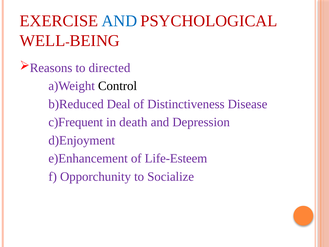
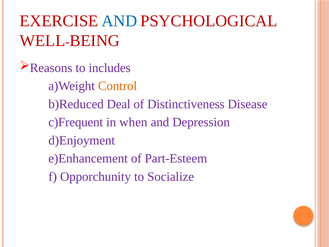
directed: directed -> includes
Control colour: black -> orange
death: death -> when
Life-Esteem: Life-Esteem -> Part-Esteem
